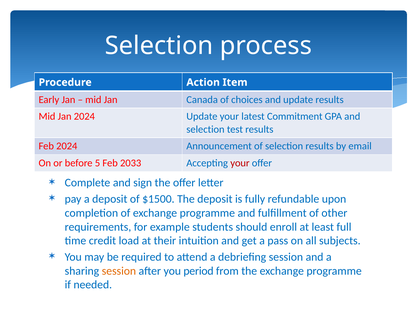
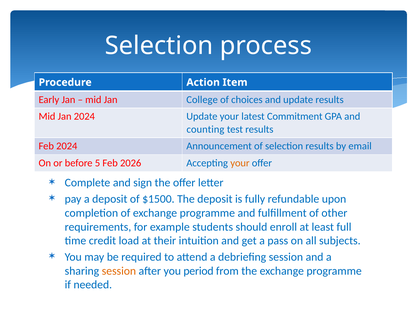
Canada: Canada -> College
selection at (205, 129): selection -> counting
2033: 2033 -> 2026
your at (240, 163) colour: red -> orange
